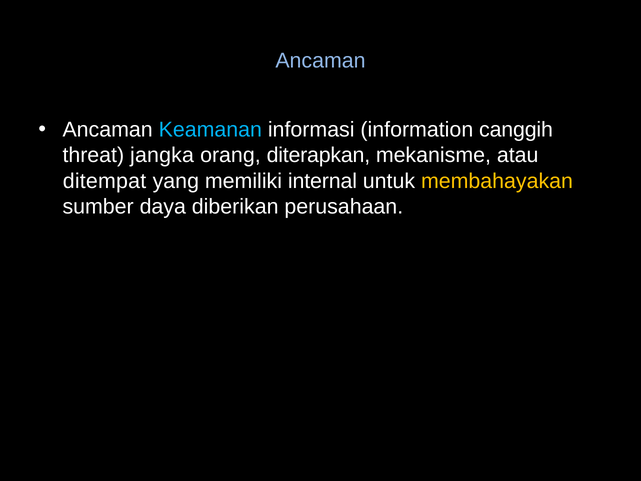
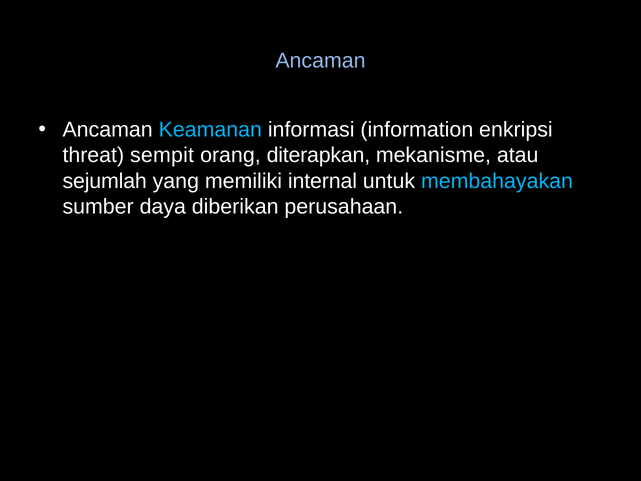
canggih: canggih -> enkripsi
jangka: jangka -> sempit
ditempat: ditempat -> sejumlah
membahayakan colour: yellow -> light blue
